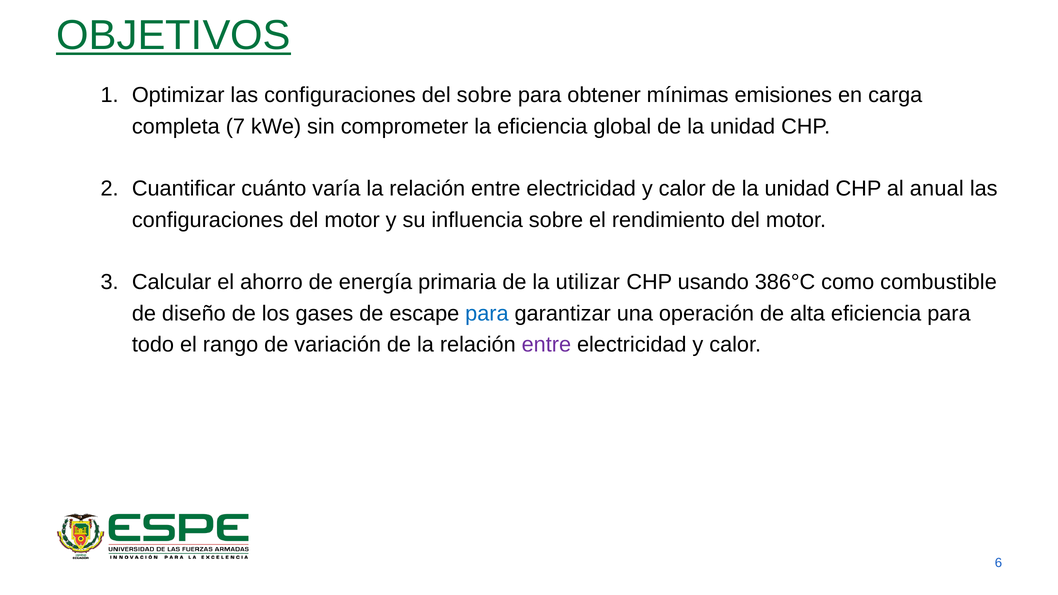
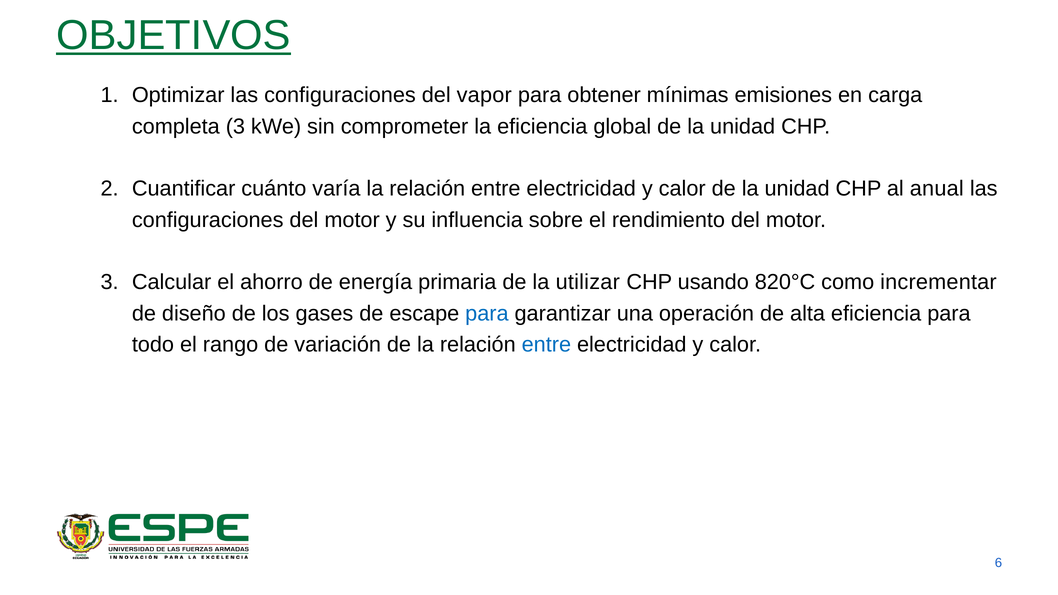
del sobre: sobre -> vapor
completa 7: 7 -> 3
386°C: 386°C -> 820°C
combustible: combustible -> incrementar
entre at (546, 345) colour: purple -> blue
